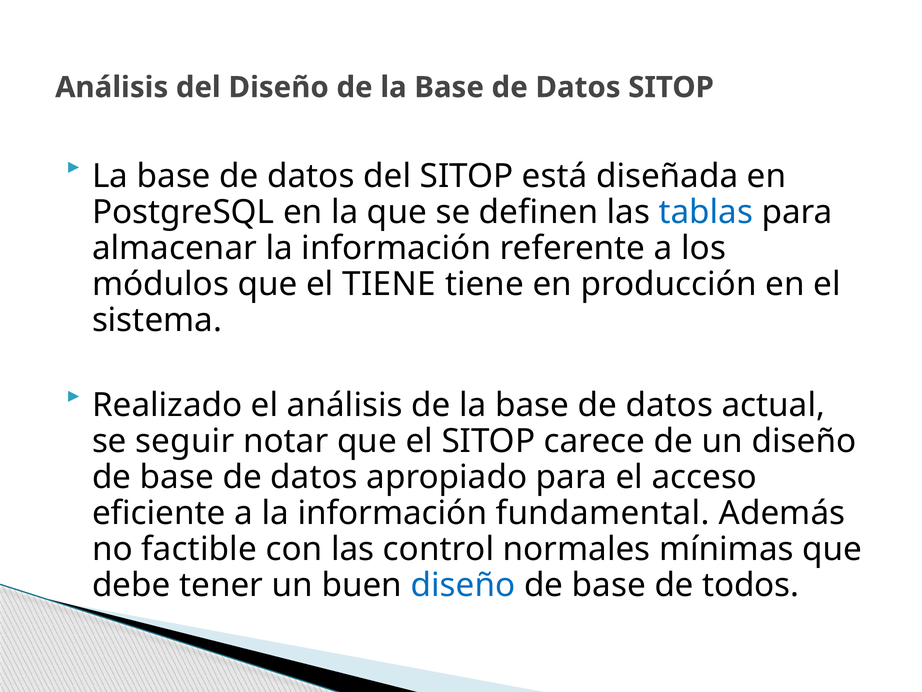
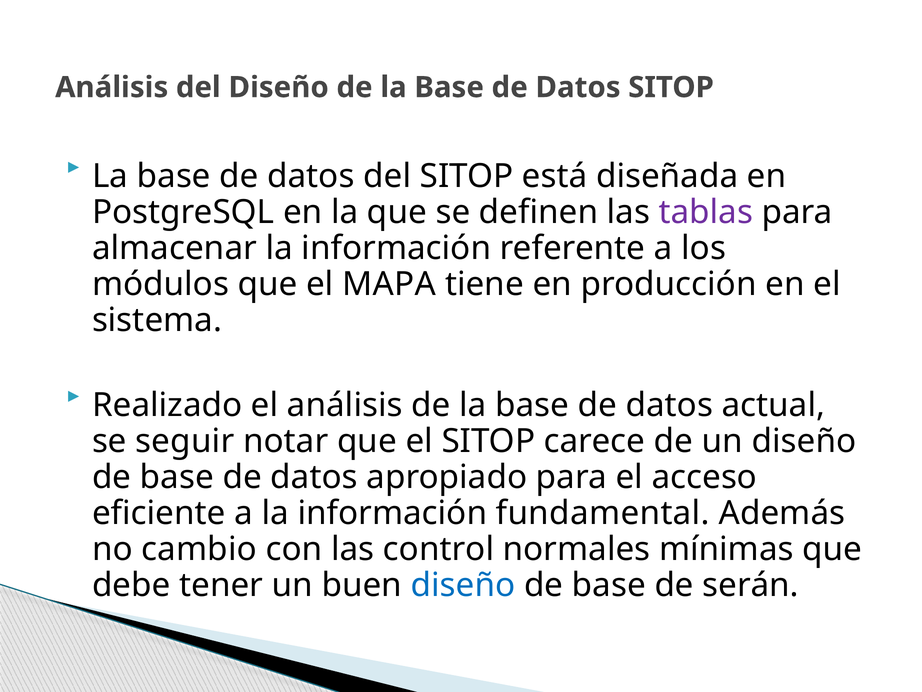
tablas colour: blue -> purple
el TIENE: TIENE -> MAPA
factible: factible -> cambio
todos: todos -> serán
